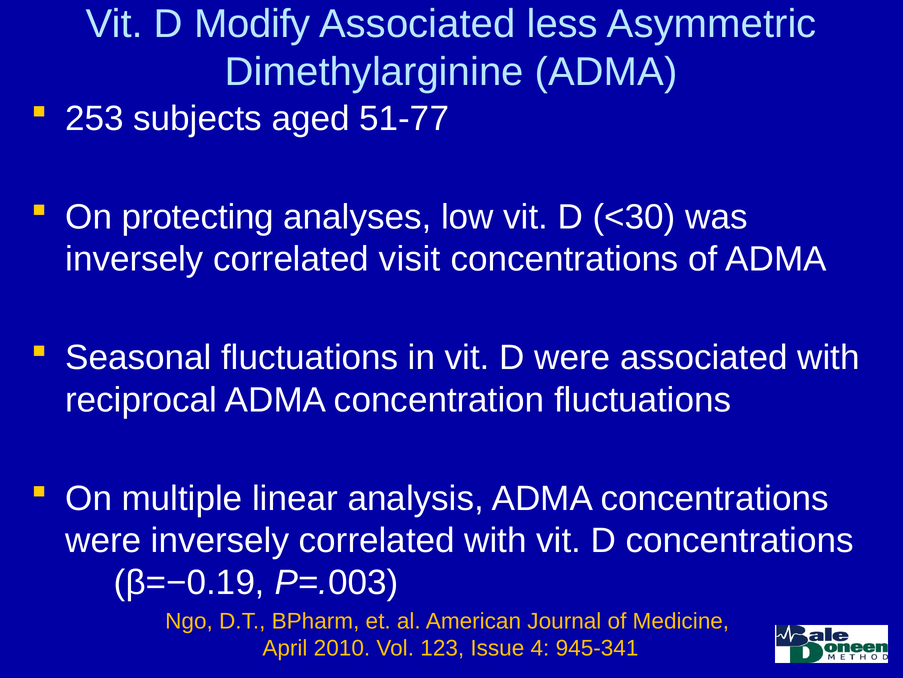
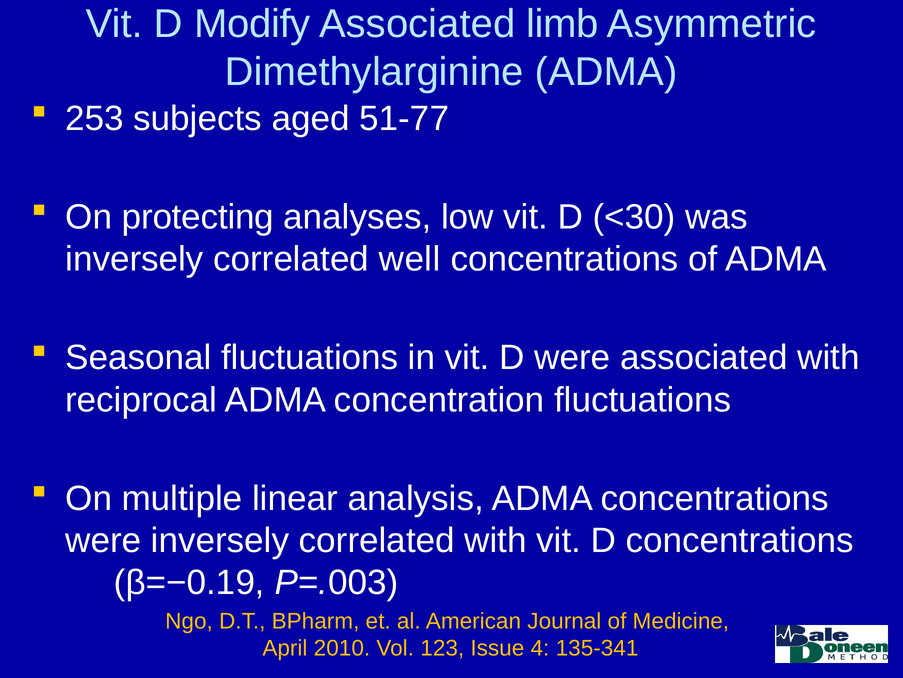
less: less -> limb
visit: visit -> well
945-341: 945-341 -> 135-341
